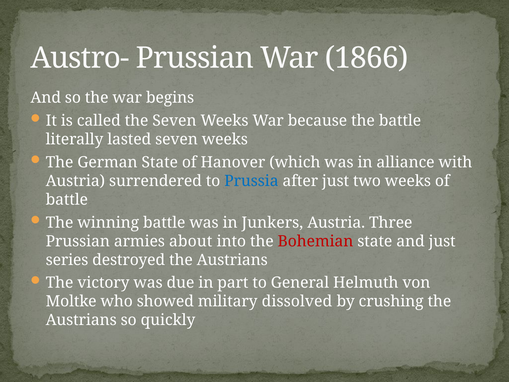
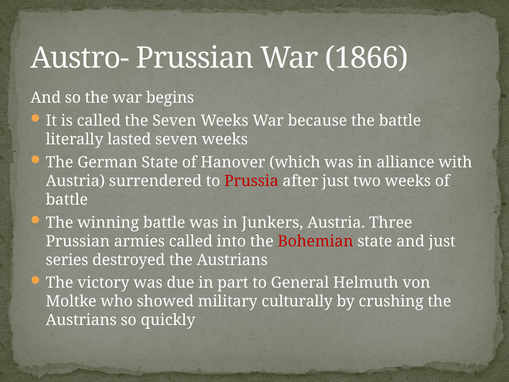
Prussia colour: blue -> red
armies about: about -> called
dissolved: dissolved -> culturally
